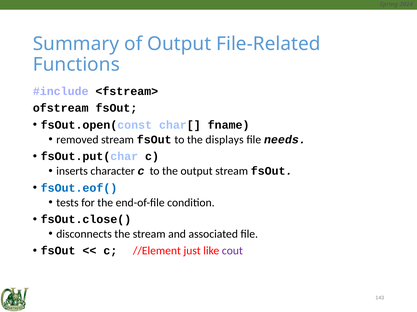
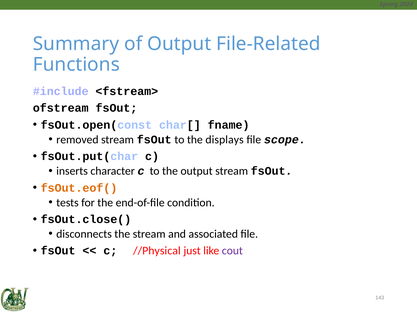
needs: needs -> scope
fsOut.eof( colour: blue -> orange
//Element: //Element -> //Physical
